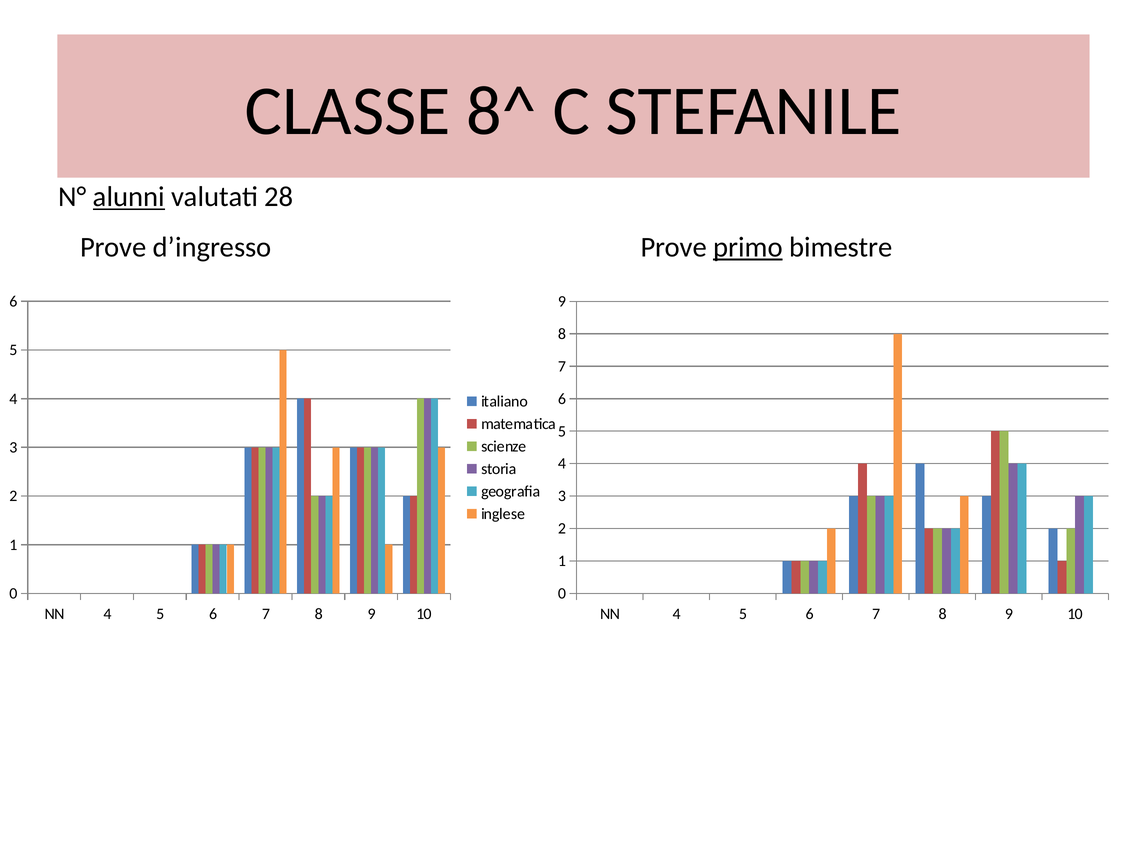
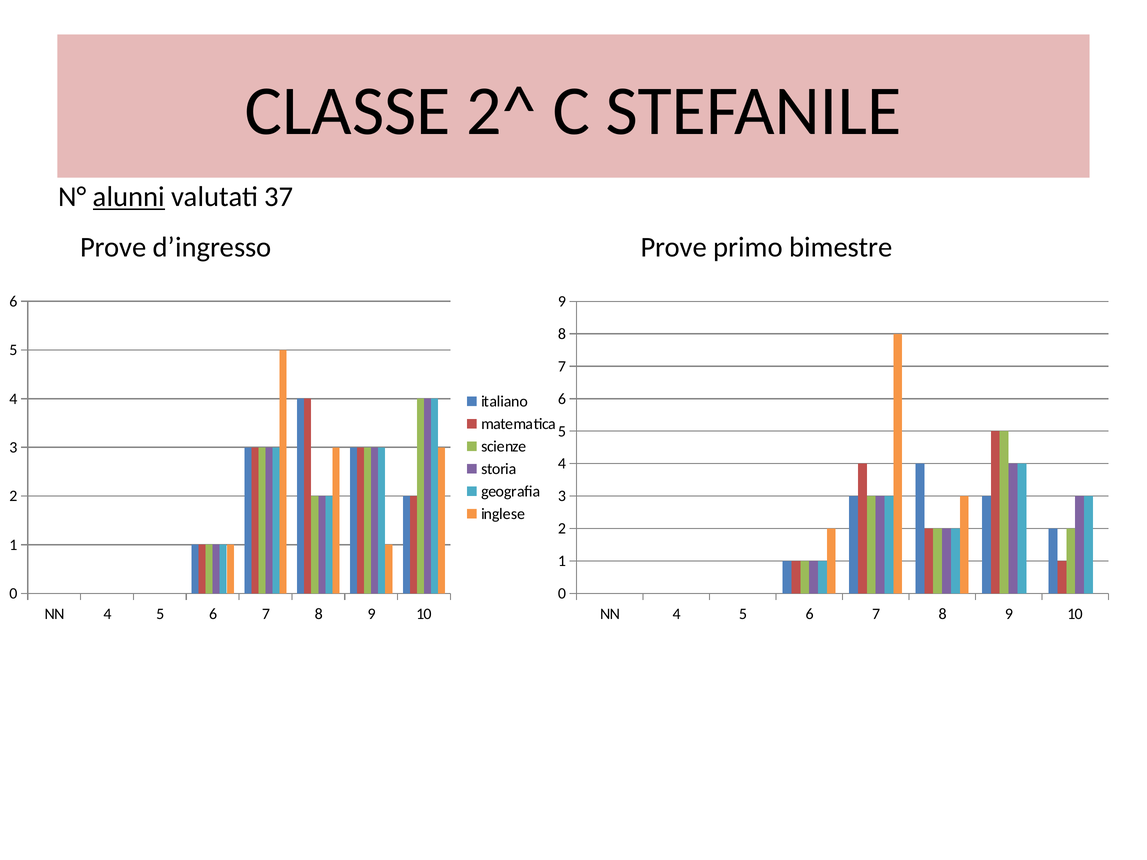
8^: 8^ -> 2^
28: 28 -> 37
primo underline: present -> none
